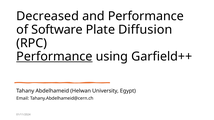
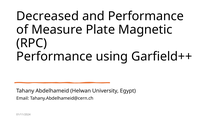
Software: Software -> Measure
Diffusion: Diffusion -> Magnetic
Performance at (54, 57) underline: present -> none
